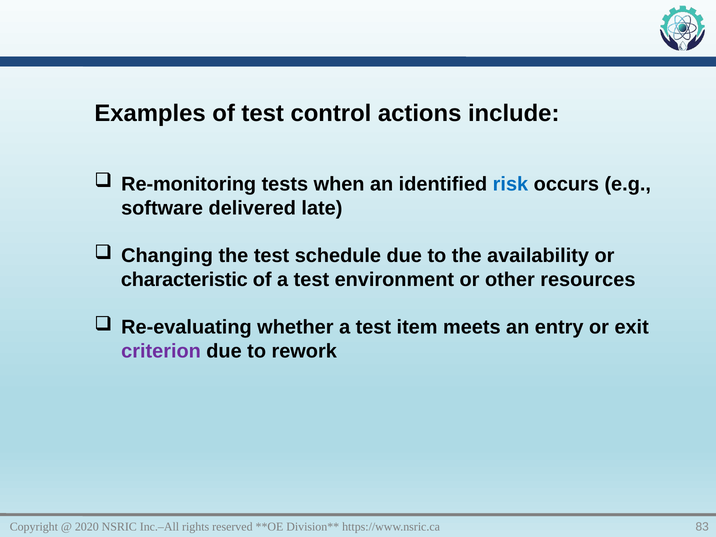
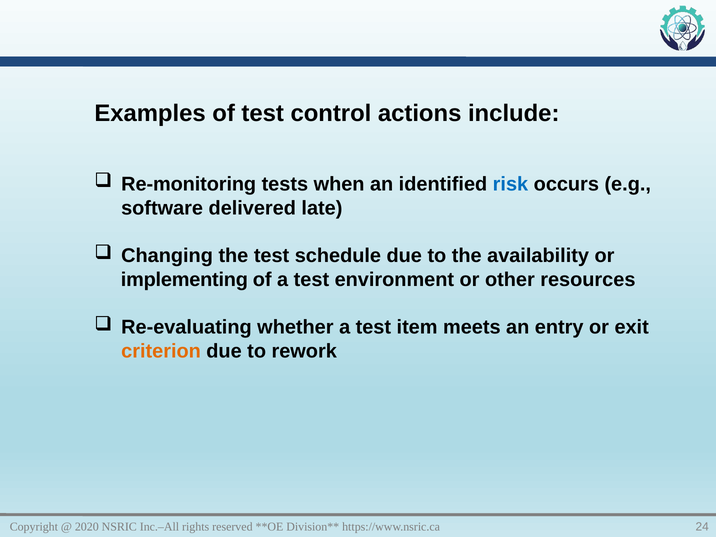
characteristic: characteristic -> implementing
criterion colour: purple -> orange
83: 83 -> 24
